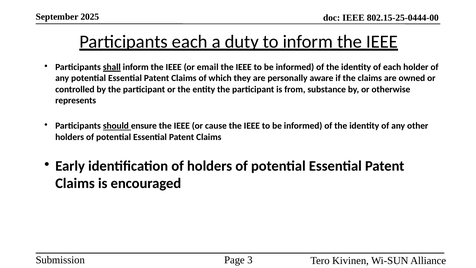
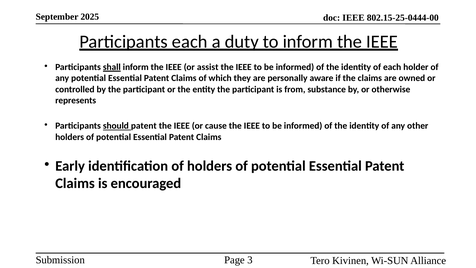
email: email -> assist
should ensure: ensure -> patent
